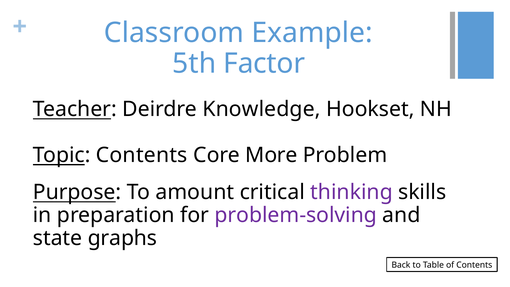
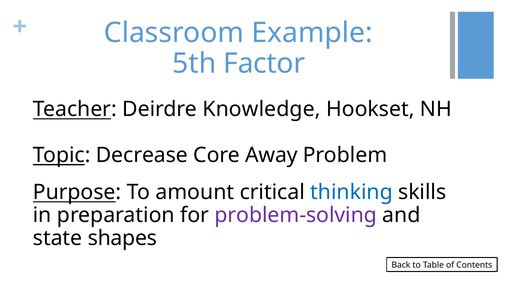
Topic Contents: Contents -> Decrease
More: More -> Away
thinking colour: purple -> blue
graphs: graphs -> shapes
